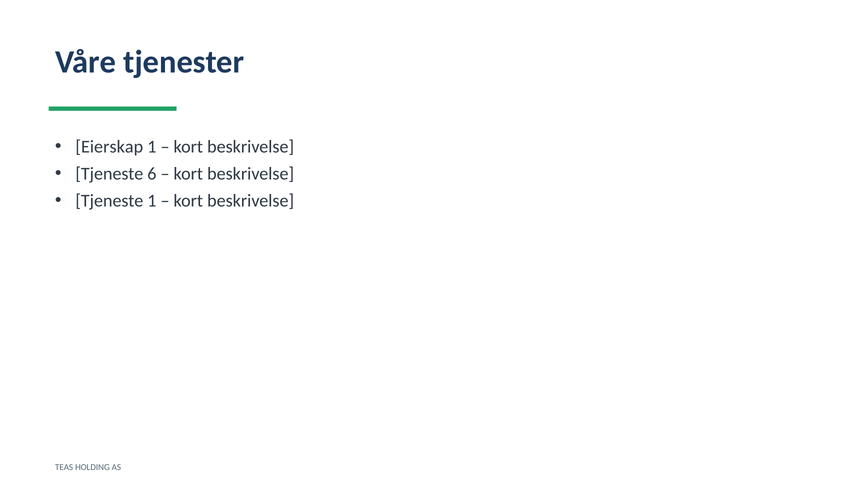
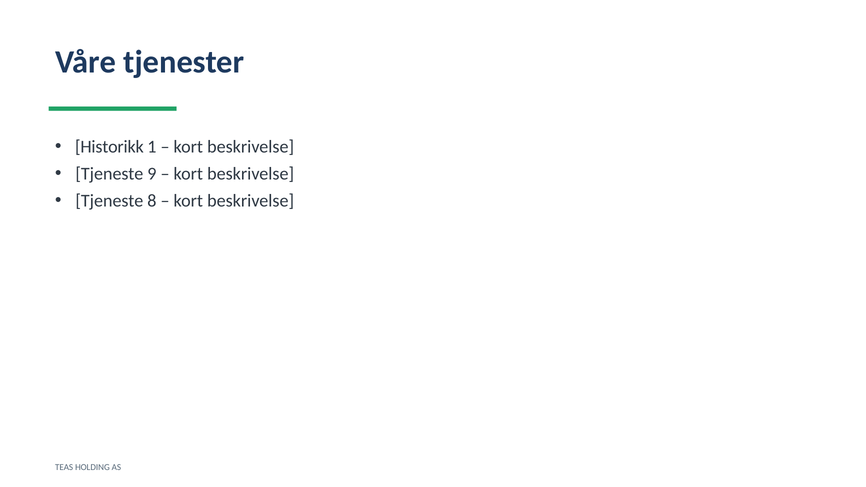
Eierskap: Eierskap -> Historikk
6: 6 -> 9
Tjeneste 1: 1 -> 8
